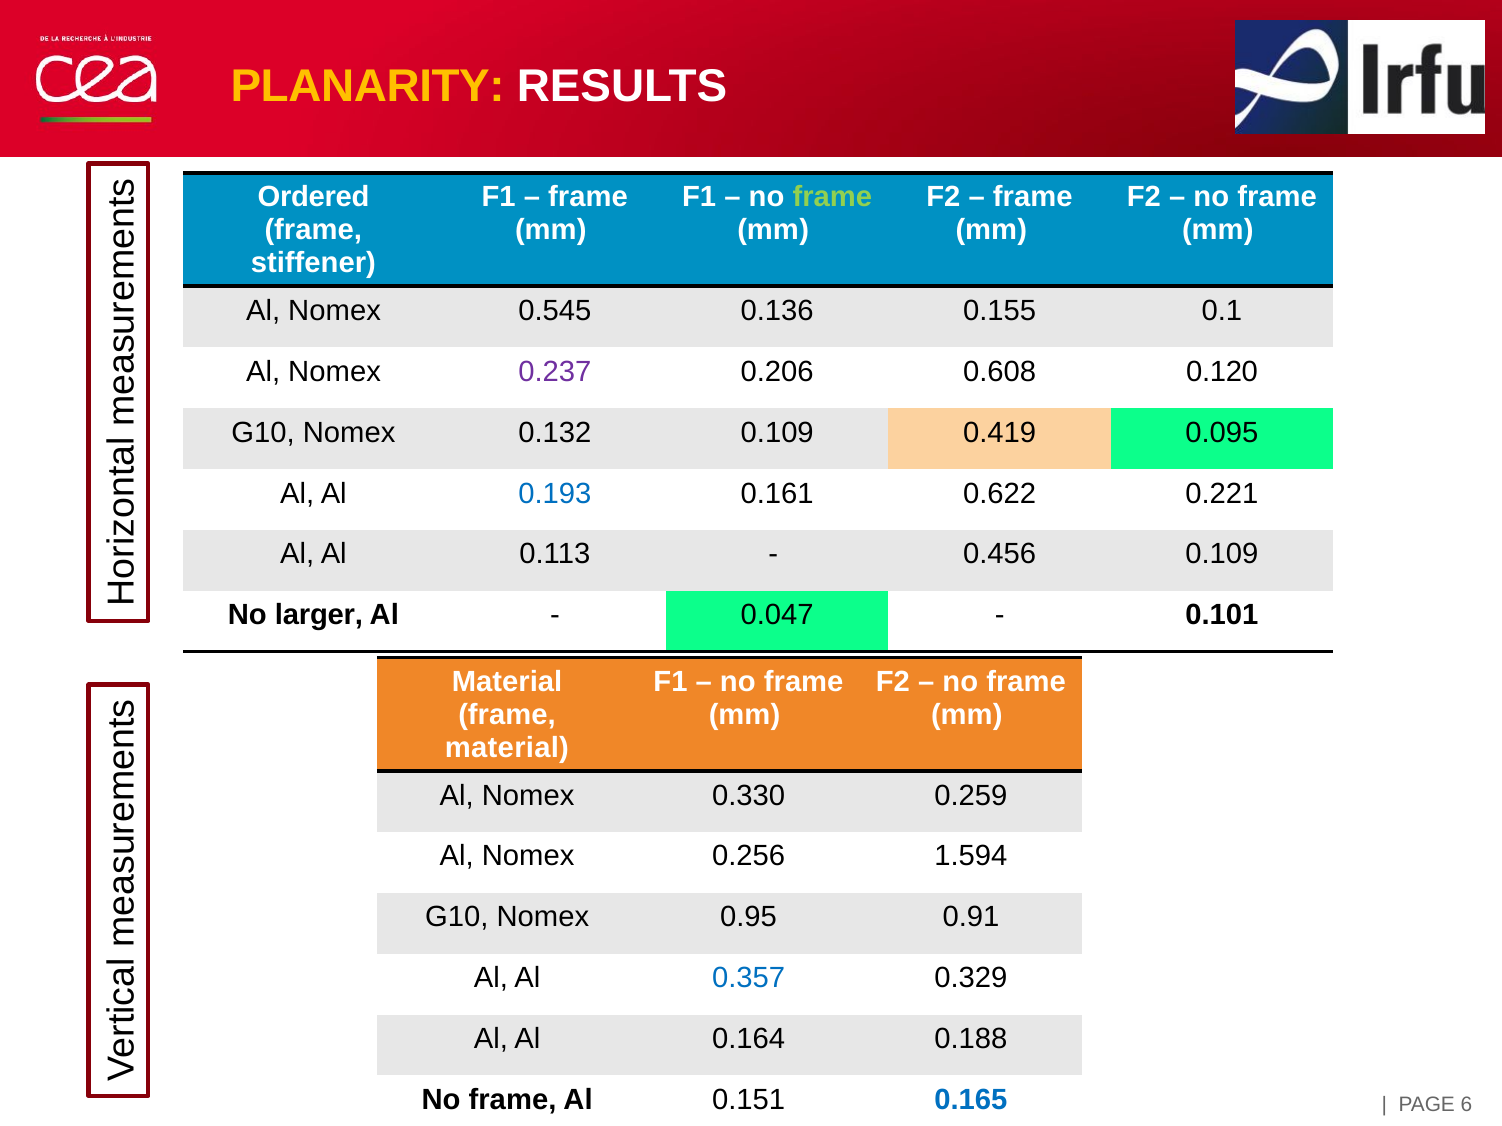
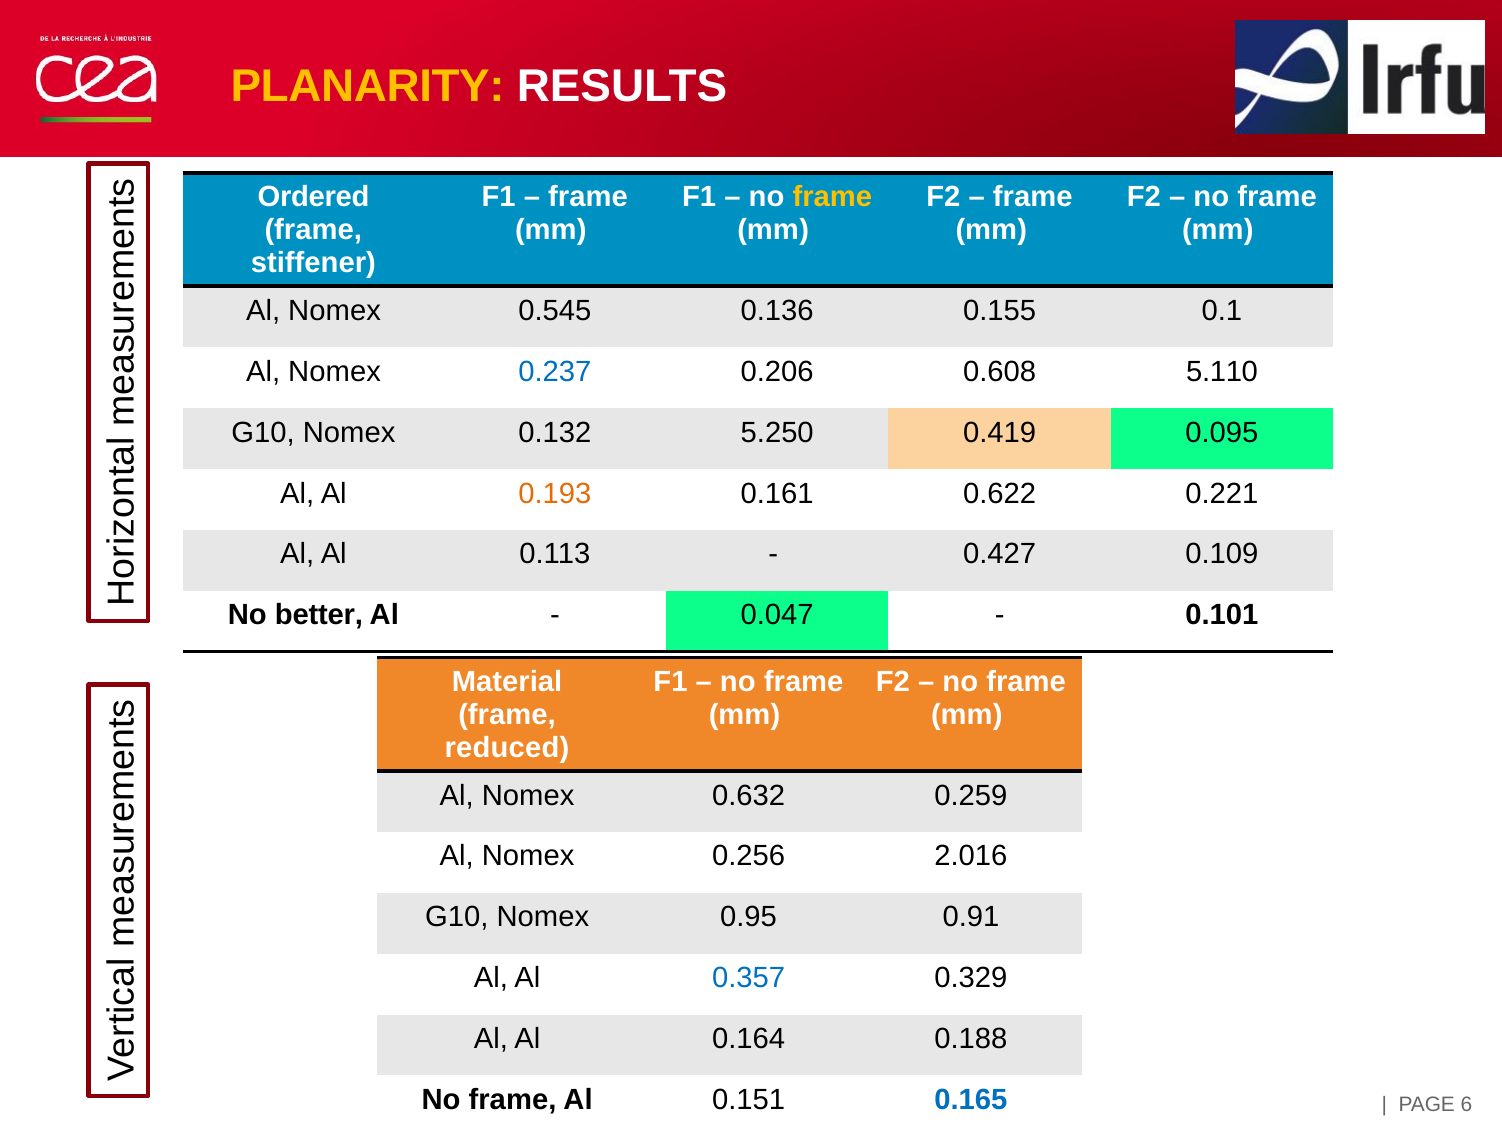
frame at (832, 197) colour: light green -> yellow
0.237 colour: purple -> blue
0.120: 0.120 -> 5.110
0.132 0.109: 0.109 -> 5.250
0.193 colour: blue -> orange
0.456: 0.456 -> 0.427
larger: larger -> better
material at (507, 748): material -> reduced
0.330: 0.330 -> 0.632
1.594: 1.594 -> 2.016
